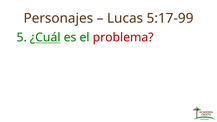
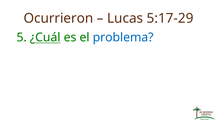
Personajes: Personajes -> Ocurrieron
5:17-99: 5:17-99 -> 5:17-29
problema colour: red -> blue
